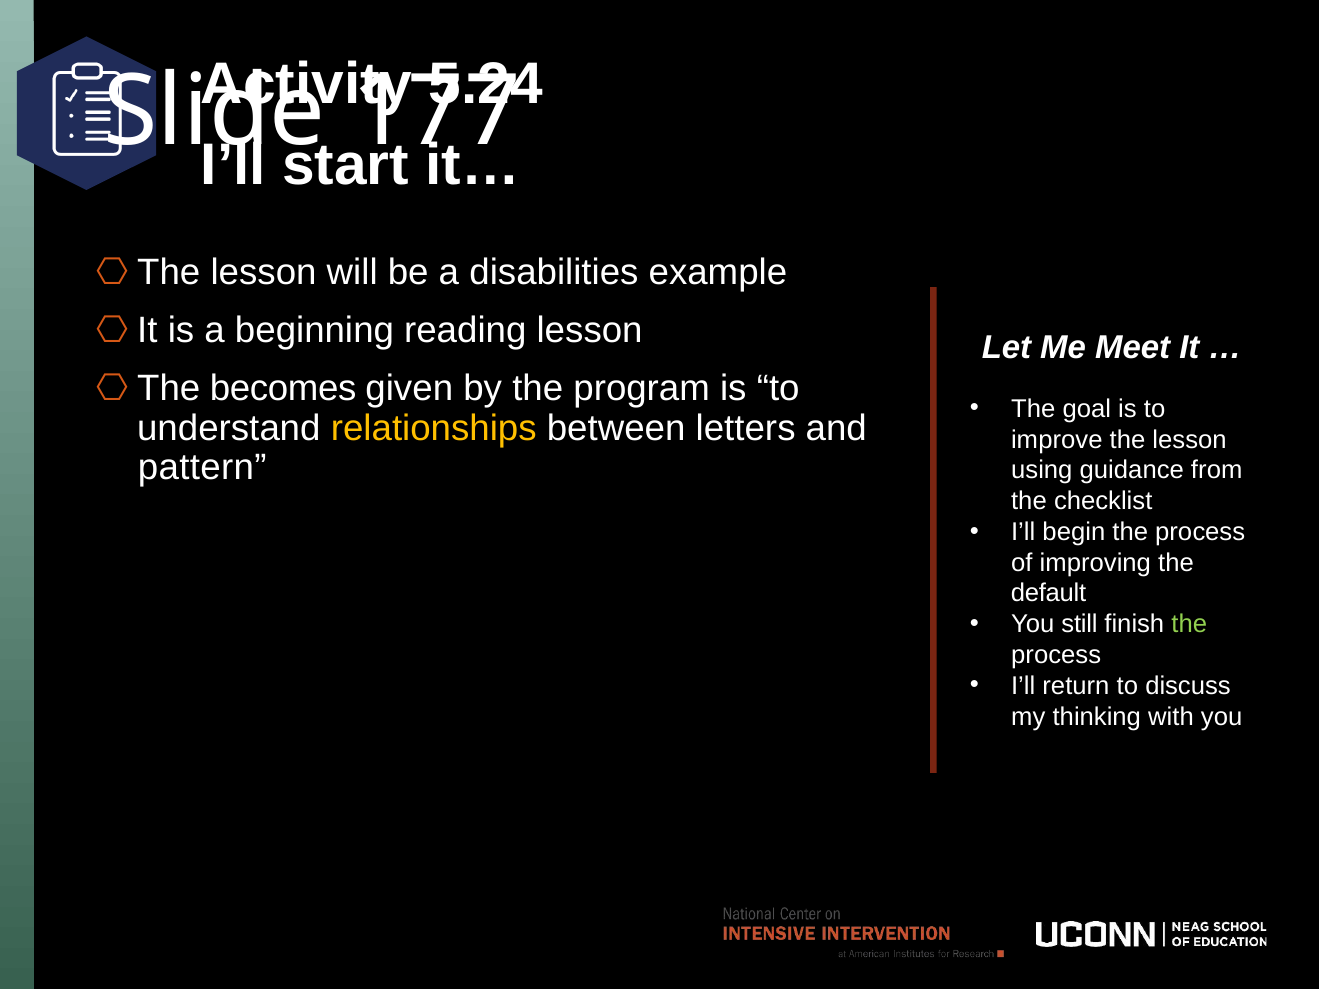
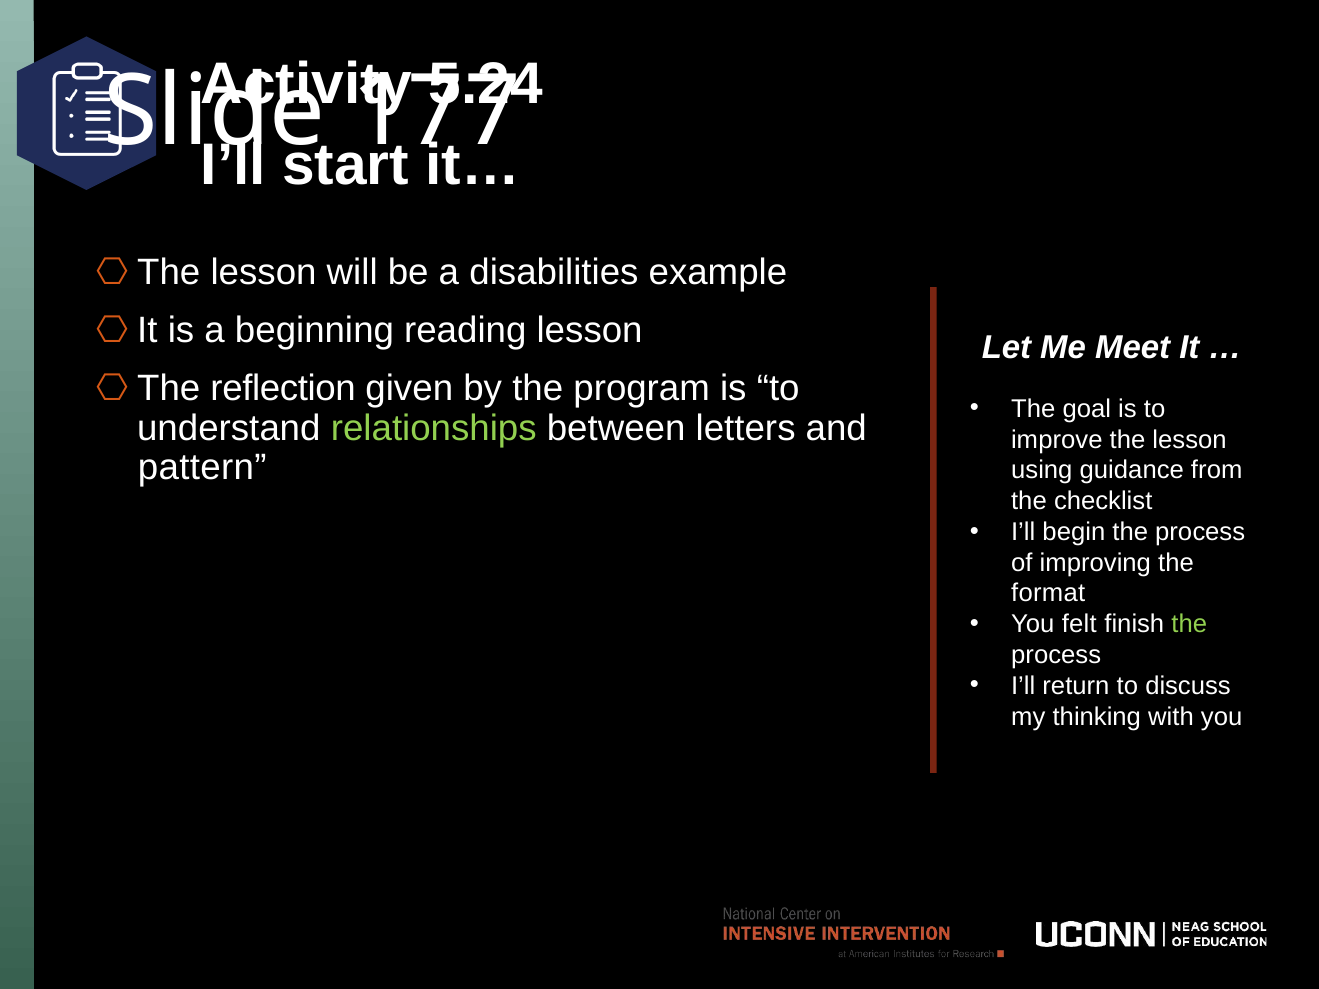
becomes: becomes -> reflection
relationships colour: yellow -> light green
default: default -> format
still: still -> felt
